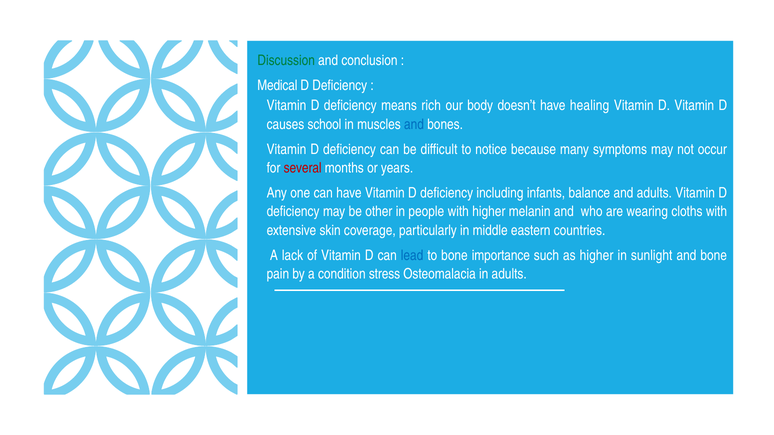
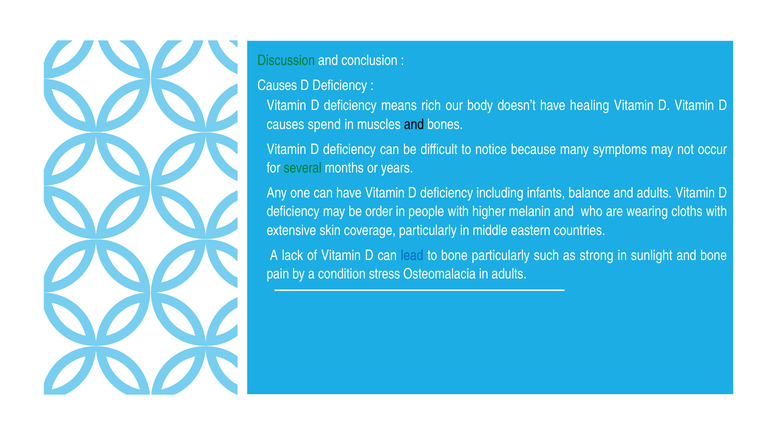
Medical at (277, 86): Medical -> Causes
school: school -> spend
and at (414, 124) colour: blue -> black
several colour: red -> green
other: other -> order
bone importance: importance -> particularly
as higher: higher -> strong
